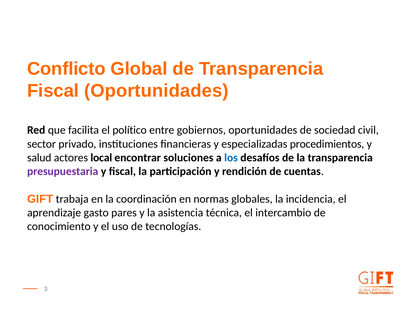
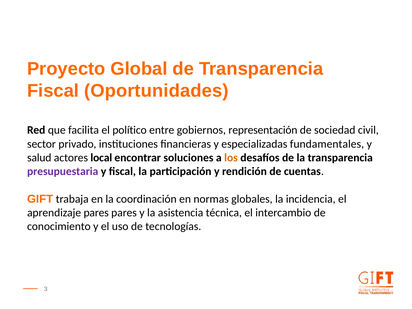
Conflicto: Conflicto -> Proyecto
gobiernos oportunidades: oportunidades -> representación
procedimientos: procedimientos -> fundamentales
los colour: blue -> orange
aprendizaje gasto: gasto -> pares
